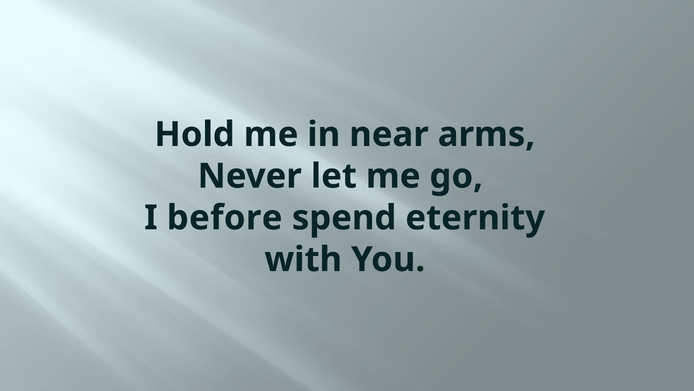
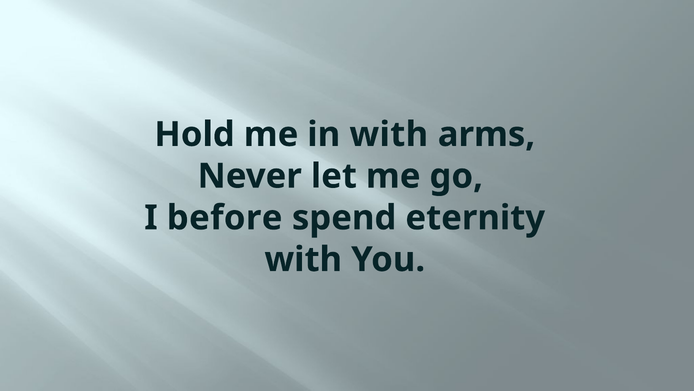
in near: near -> with
